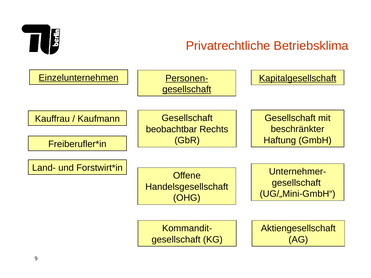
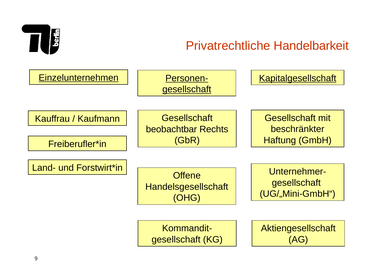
Betriebsklima: Betriebsklima -> Handelbarkeit
